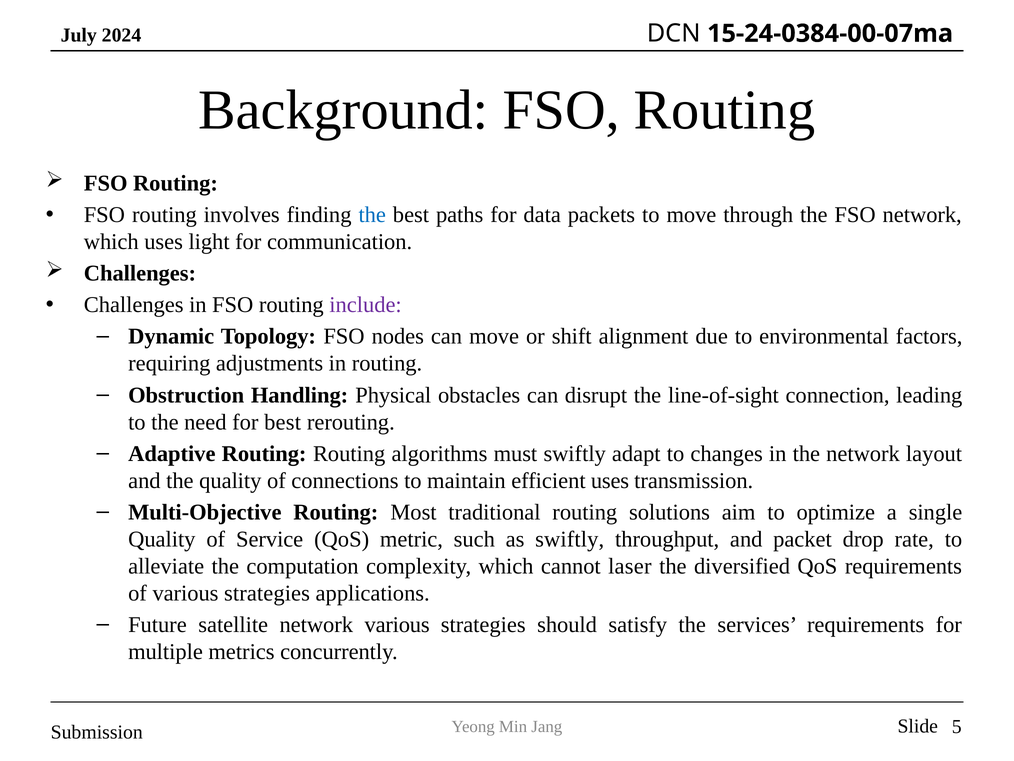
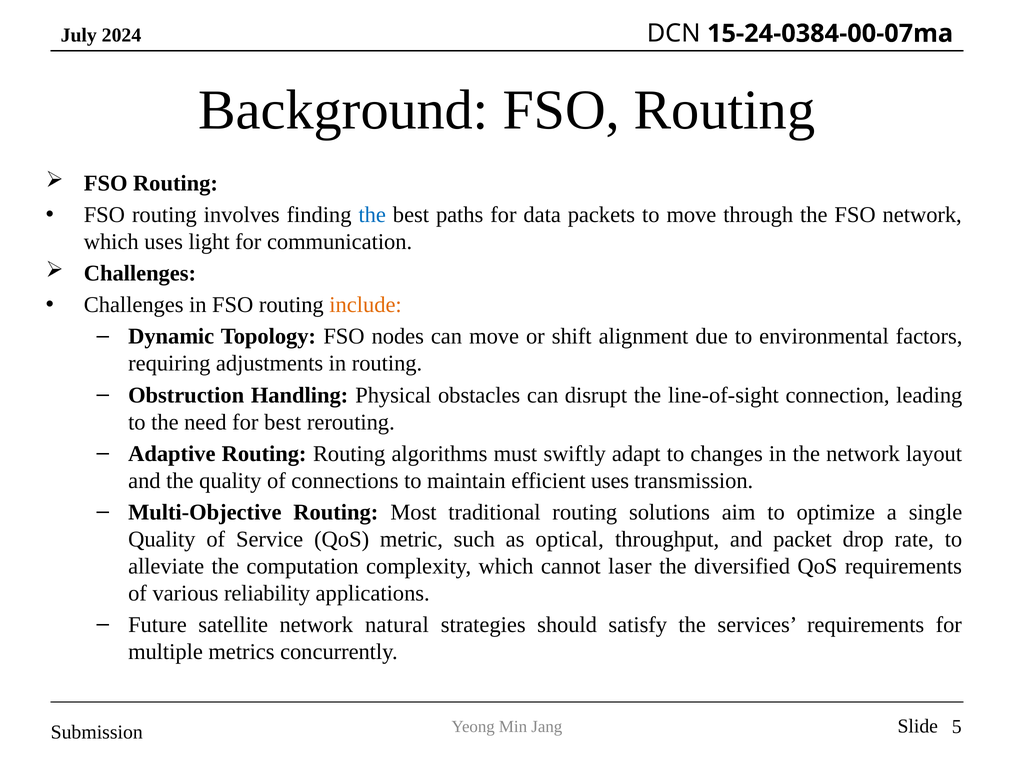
include colour: purple -> orange
as swiftly: swiftly -> optical
of various strategies: strategies -> reliability
network various: various -> natural
